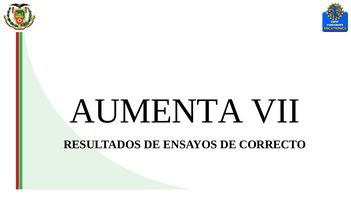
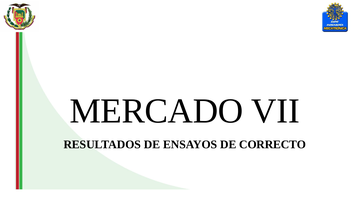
AUMENTA: AUMENTA -> MERCADO
